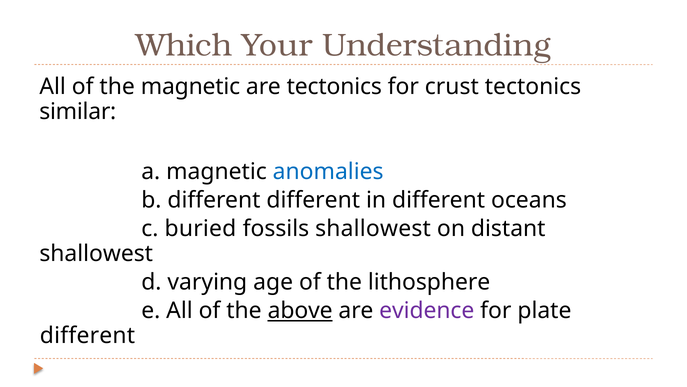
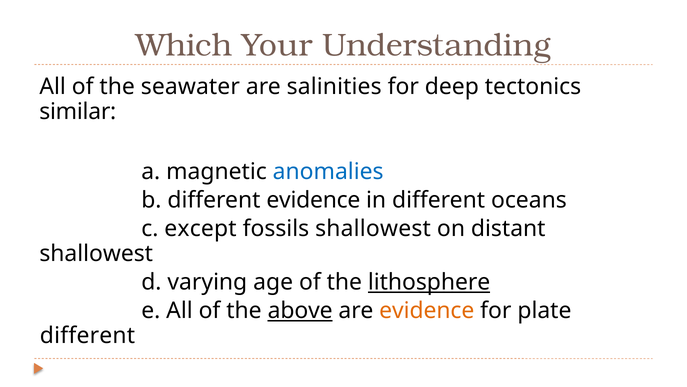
the magnetic: magnetic -> seawater
are tectonics: tectonics -> salinities
crust: crust -> deep
different different: different -> evidence
buried: buried -> except
lithosphere underline: none -> present
evidence at (427, 310) colour: purple -> orange
